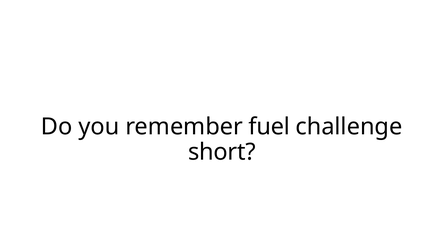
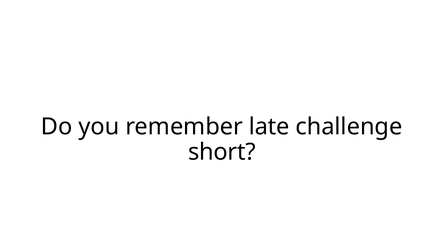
fuel: fuel -> late
